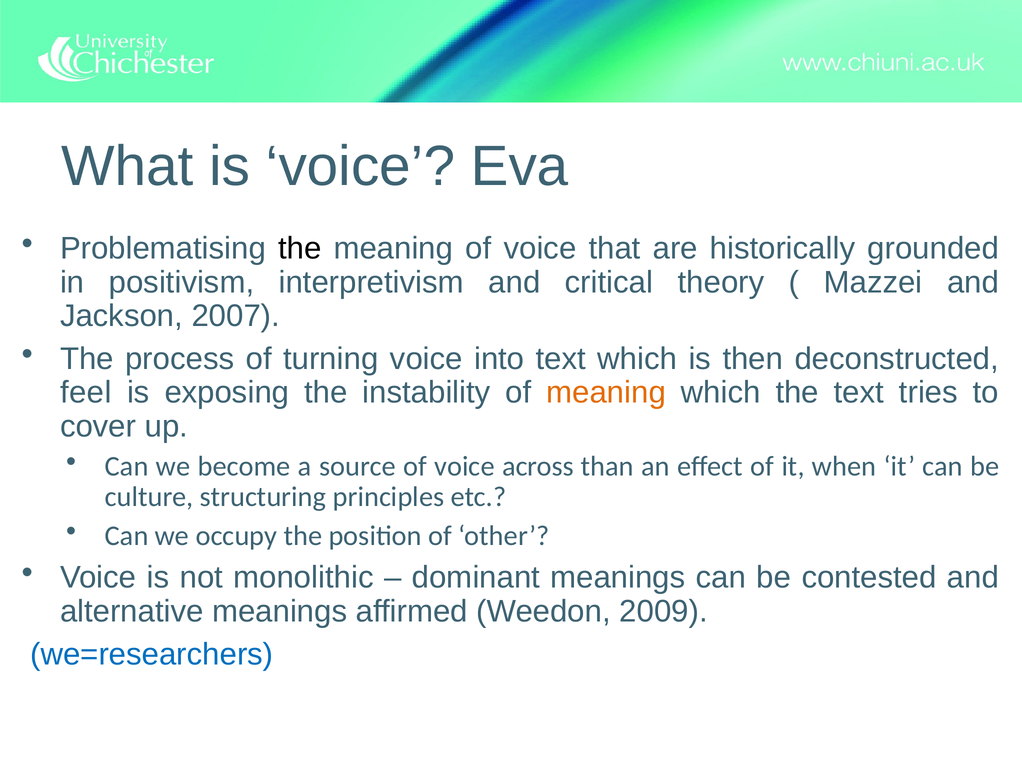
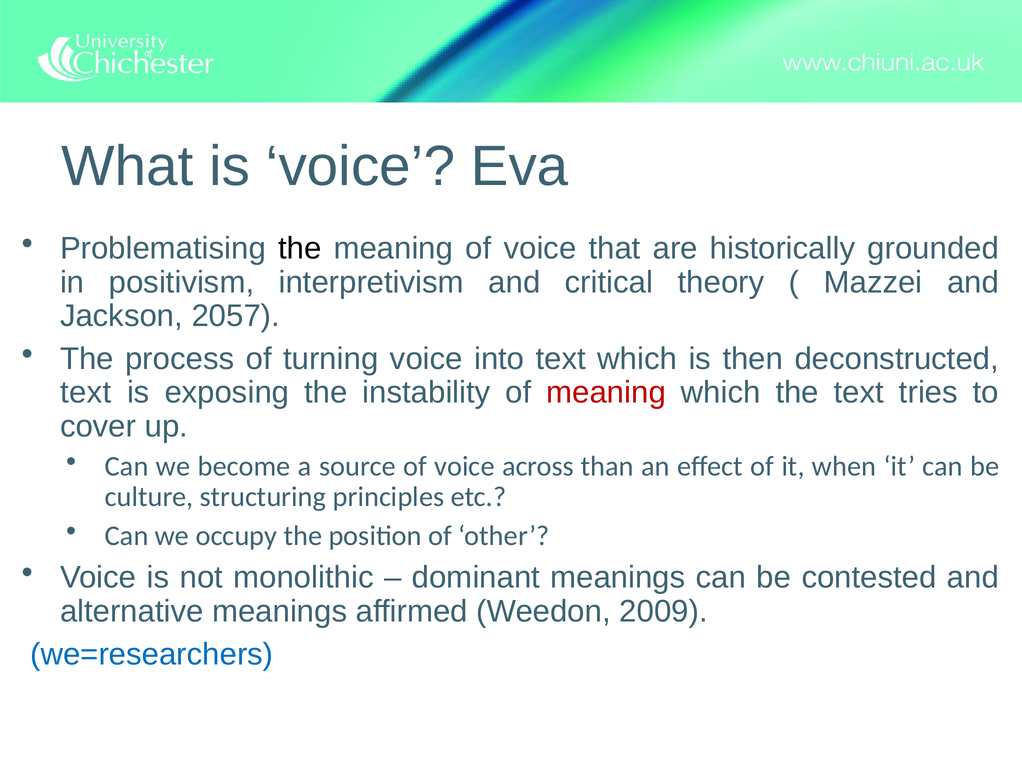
2007: 2007 -> 2057
feel at (86, 392): feel -> text
meaning at (606, 392) colour: orange -> red
